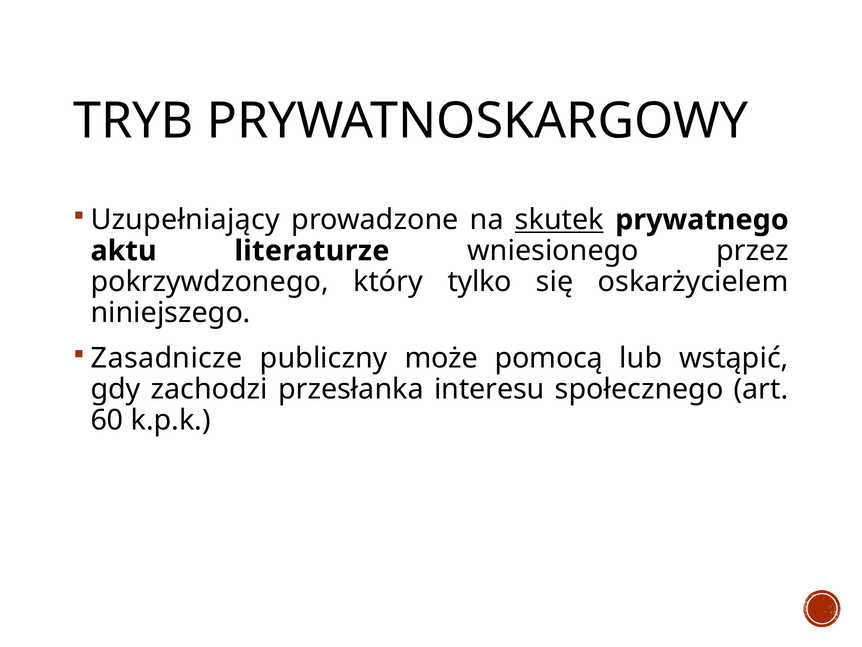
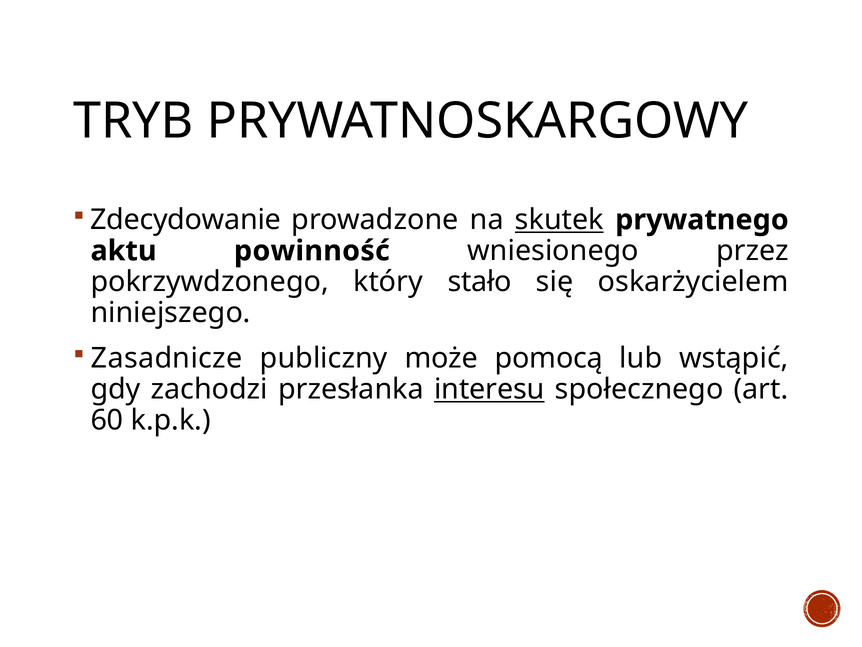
Uzupełniający: Uzupełniający -> Zdecydowanie
literaturze: literaturze -> powinność
tylko: tylko -> stało
interesu underline: none -> present
